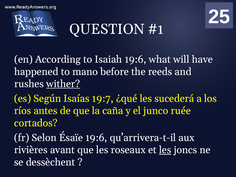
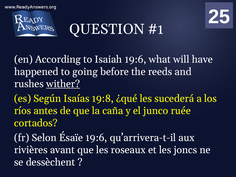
mano: mano -> going
19:7: 19:7 -> 19:8
les at (165, 150) underline: present -> none
